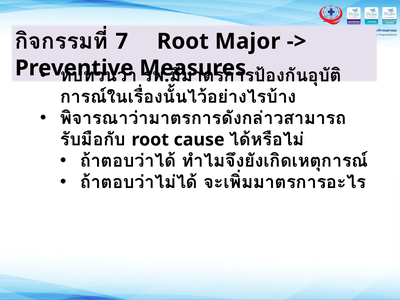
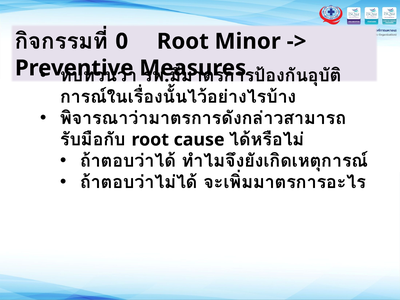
7: 7 -> 0
Major: Major -> Minor
